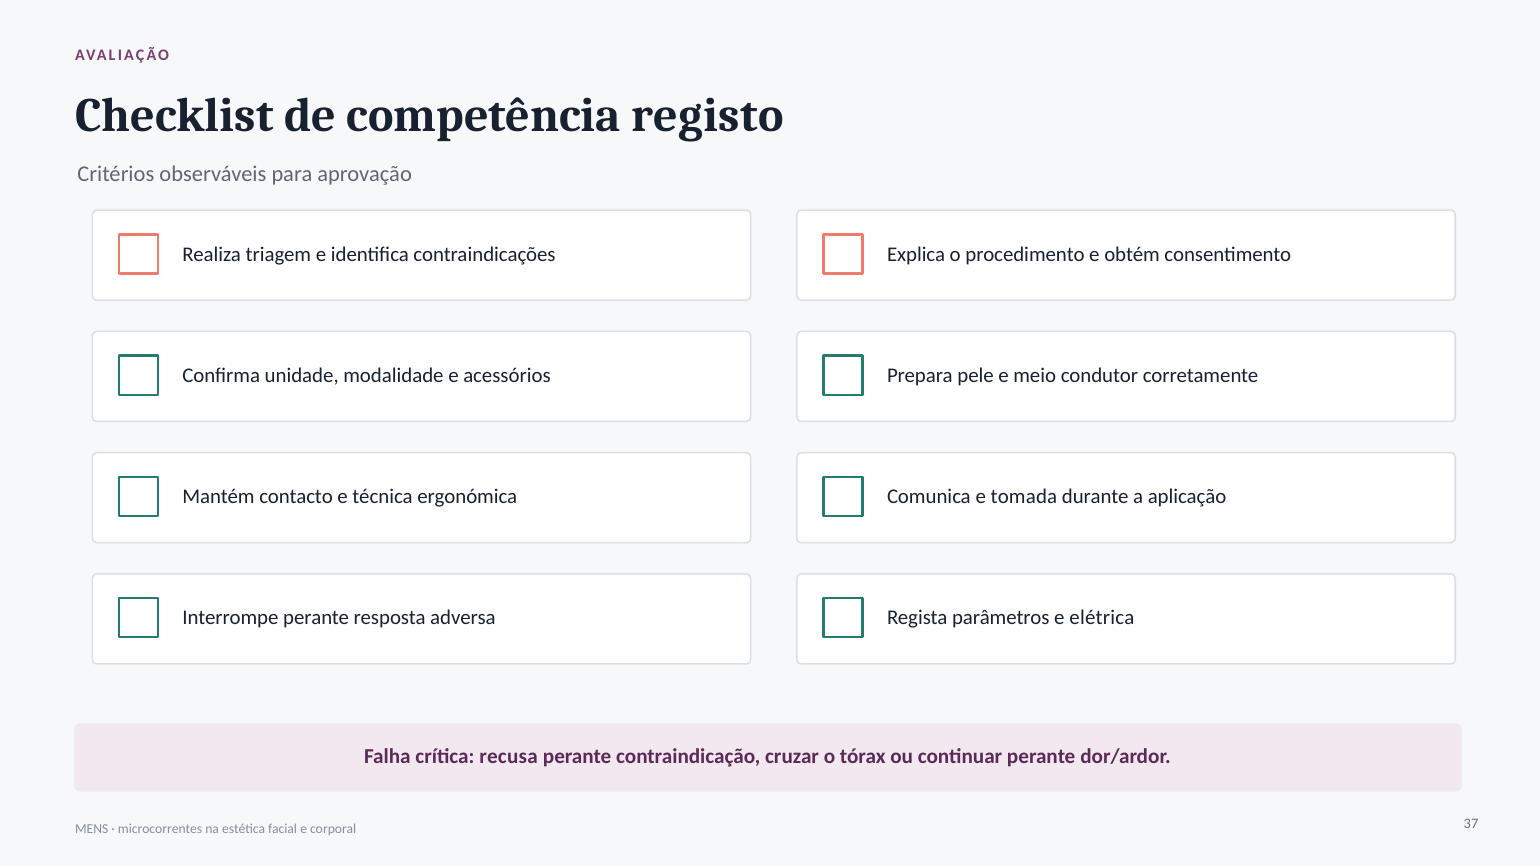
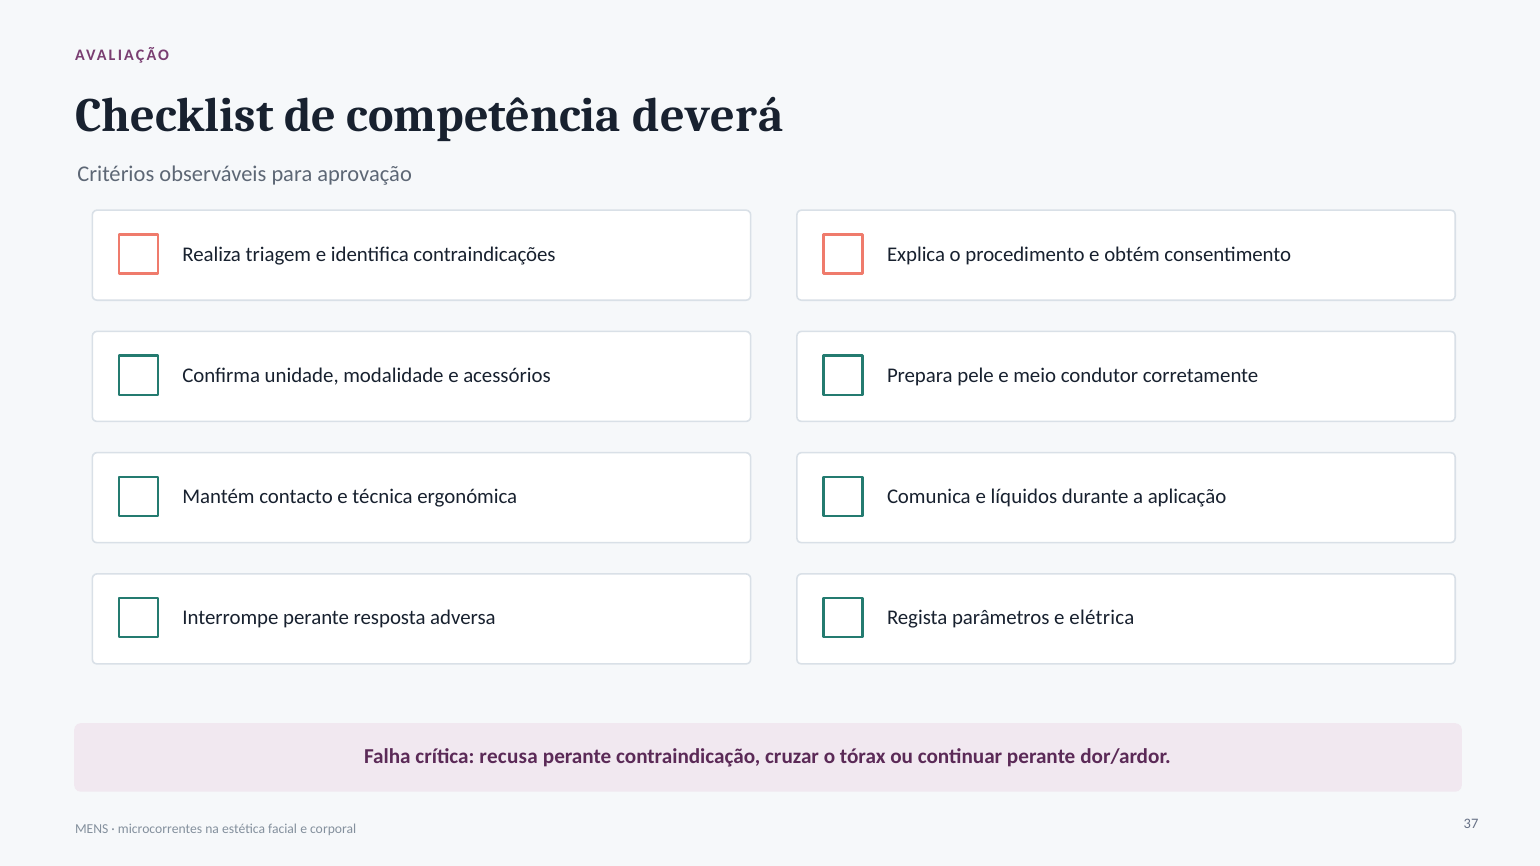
registo: registo -> deverá
tomada: tomada -> líquidos
